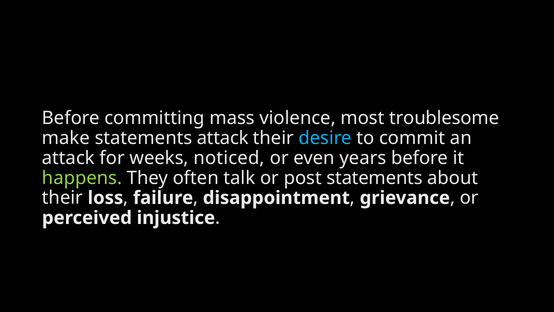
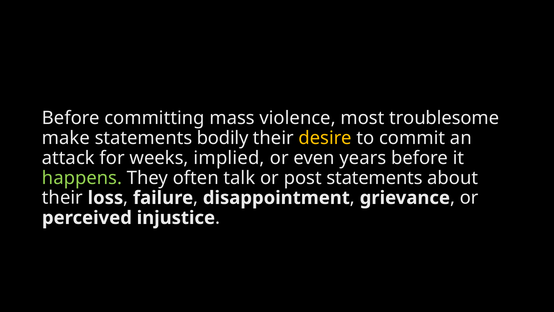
statements attack: attack -> bodily
desire colour: light blue -> yellow
noticed: noticed -> implied
